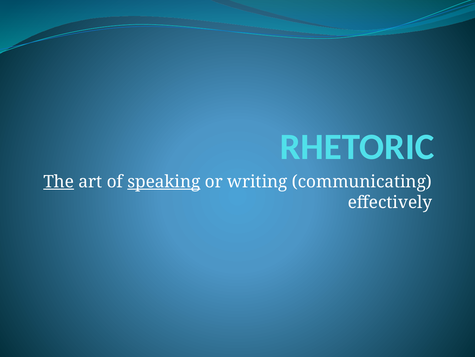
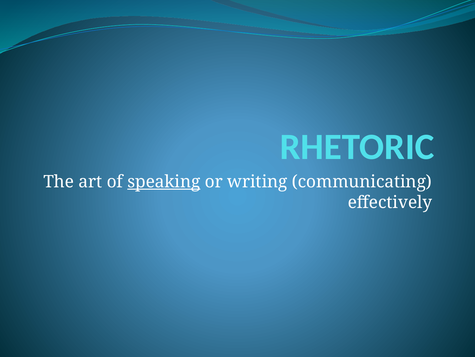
The underline: present -> none
